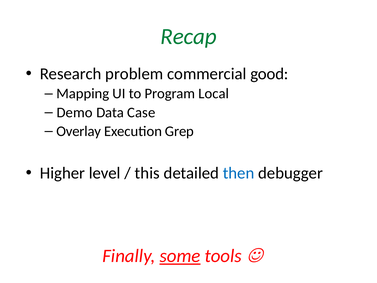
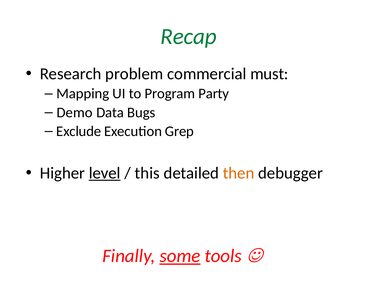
good: good -> must
Local: Local -> Party
Case: Case -> Bugs
Overlay: Overlay -> Exclude
level underline: none -> present
then colour: blue -> orange
